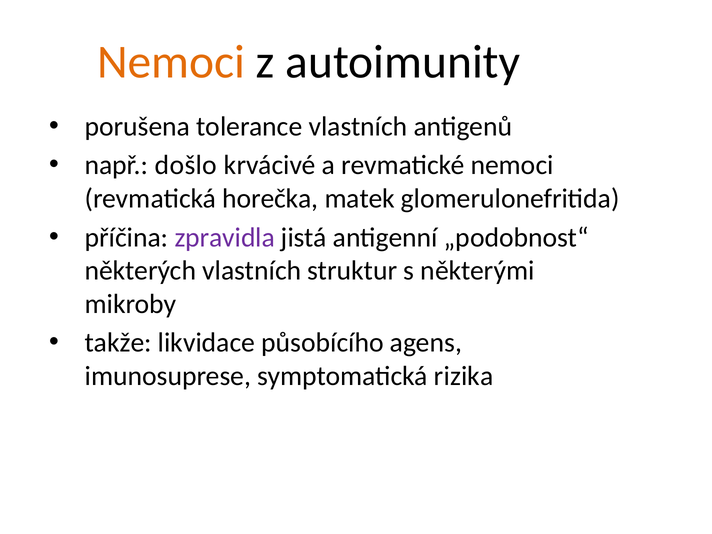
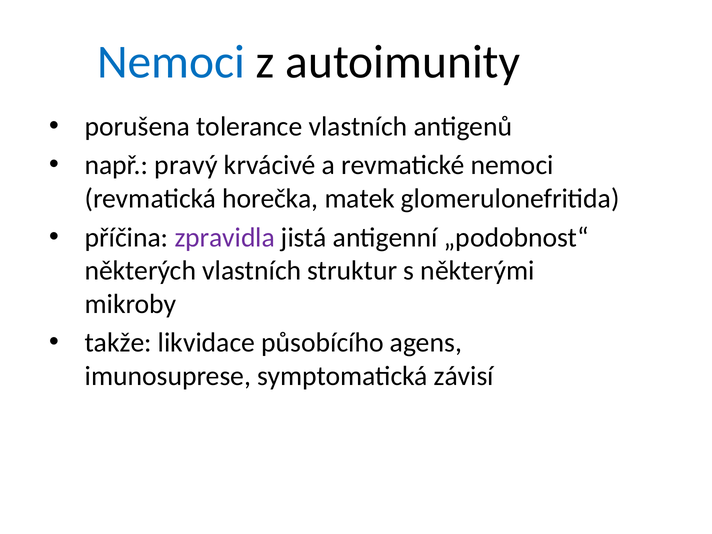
Nemoci at (171, 62) colour: orange -> blue
došlo: došlo -> pravý
rizika: rizika -> závisí
